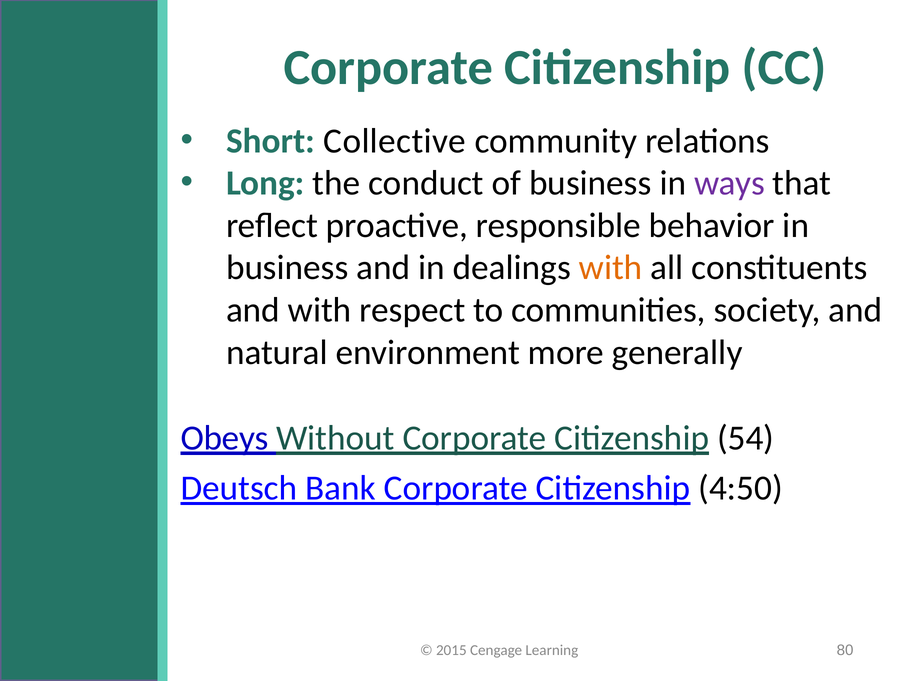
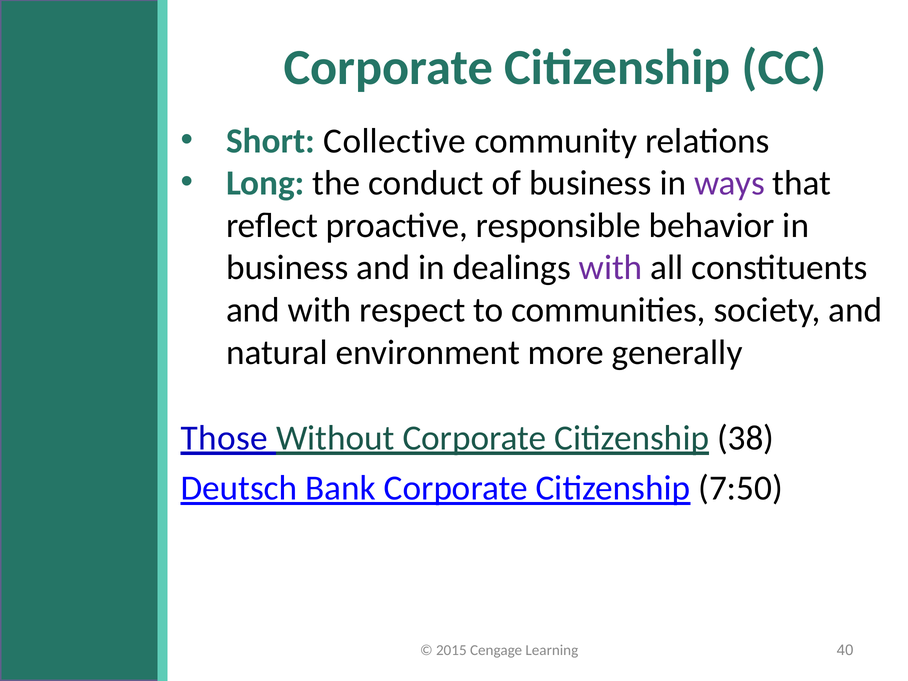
with at (611, 268) colour: orange -> purple
Obeys: Obeys -> Those
54: 54 -> 38
4:50: 4:50 -> 7:50
80: 80 -> 40
